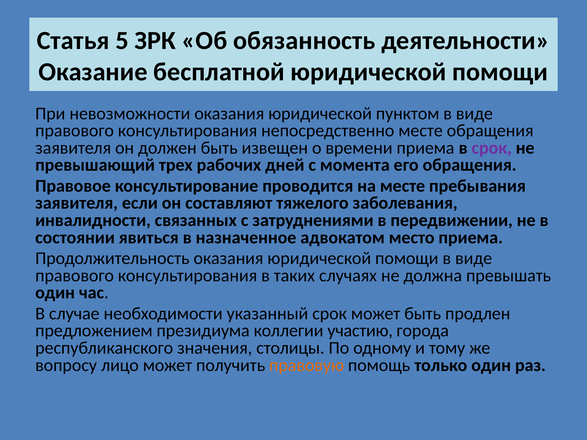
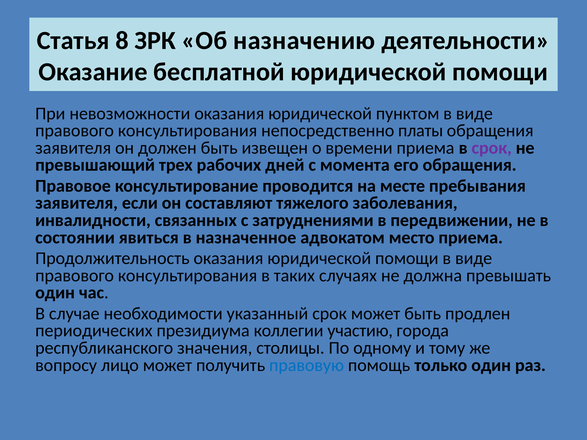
5: 5 -> 8
обязанность: обязанность -> назначению
непосредственно месте: месте -> платы
предложением: предложением -> периодических
правовую colour: orange -> blue
